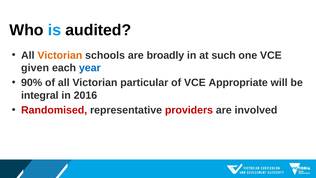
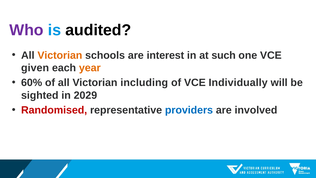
Who colour: black -> purple
broadly: broadly -> interest
year colour: blue -> orange
90%: 90% -> 60%
particular: particular -> including
Appropriate: Appropriate -> Individually
integral: integral -> sighted
2016: 2016 -> 2029
providers colour: red -> blue
